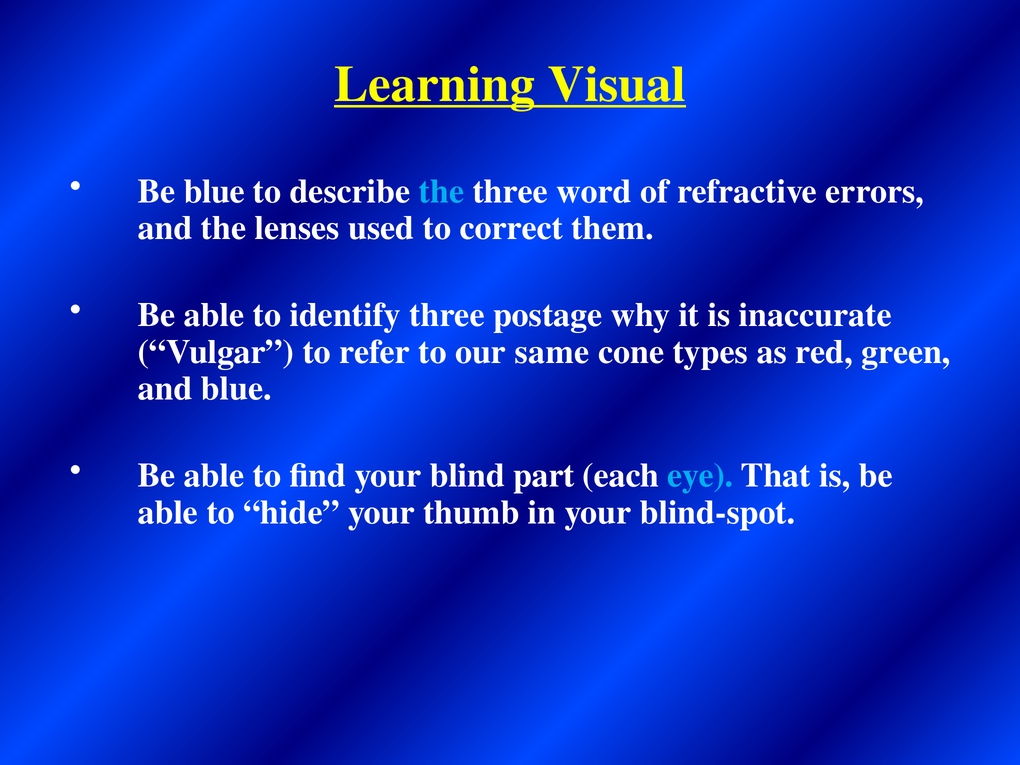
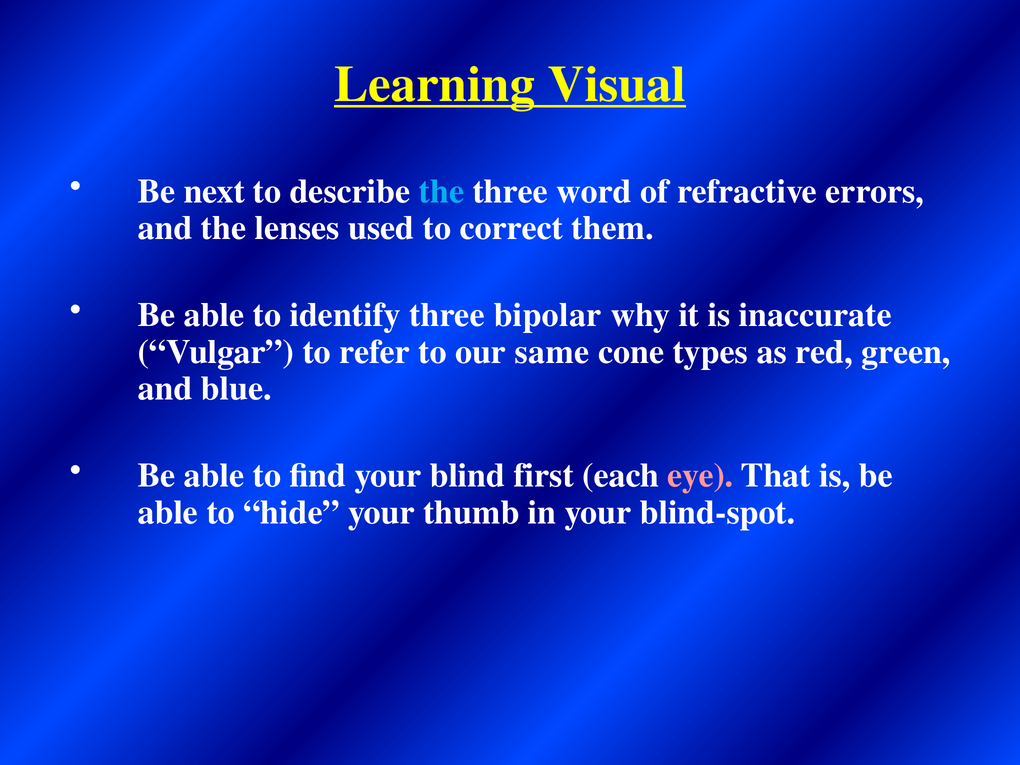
Be blue: blue -> next
postage: postage -> bipolar
part: part -> first
eye colour: light blue -> pink
